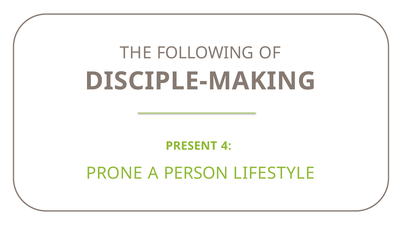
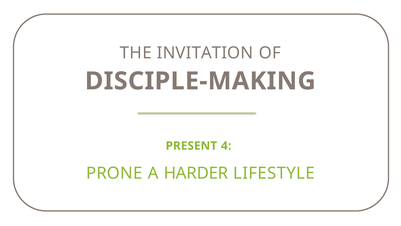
FOLLOWING: FOLLOWING -> INVITATION
PERSON: PERSON -> HARDER
